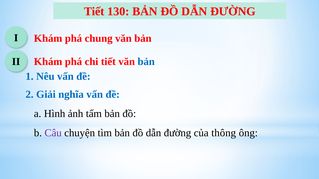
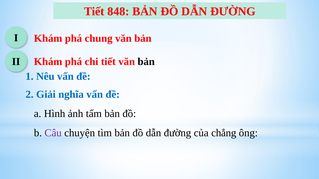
130: 130 -> 848
bản at (146, 62) colour: blue -> black
thông: thông -> chẳng
